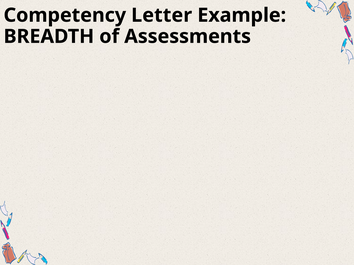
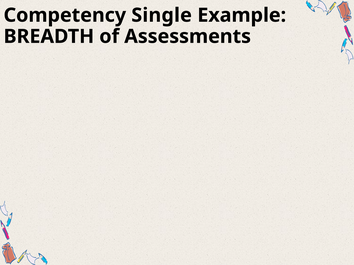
Letter: Letter -> Single
